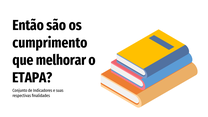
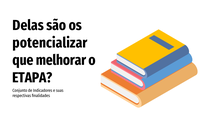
Então: Então -> Delas
cumprimento: cumprimento -> potencializar
